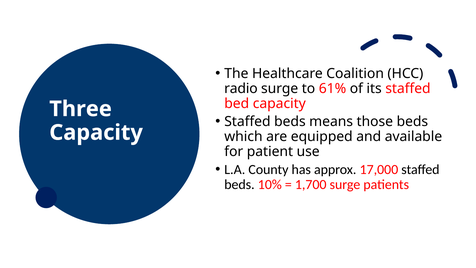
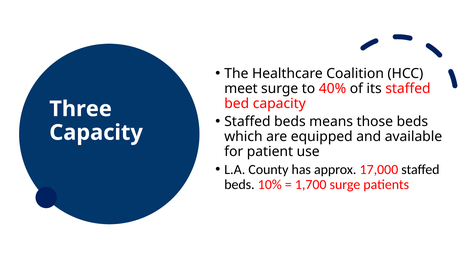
radio: radio -> meet
61%: 61% -> 40%
